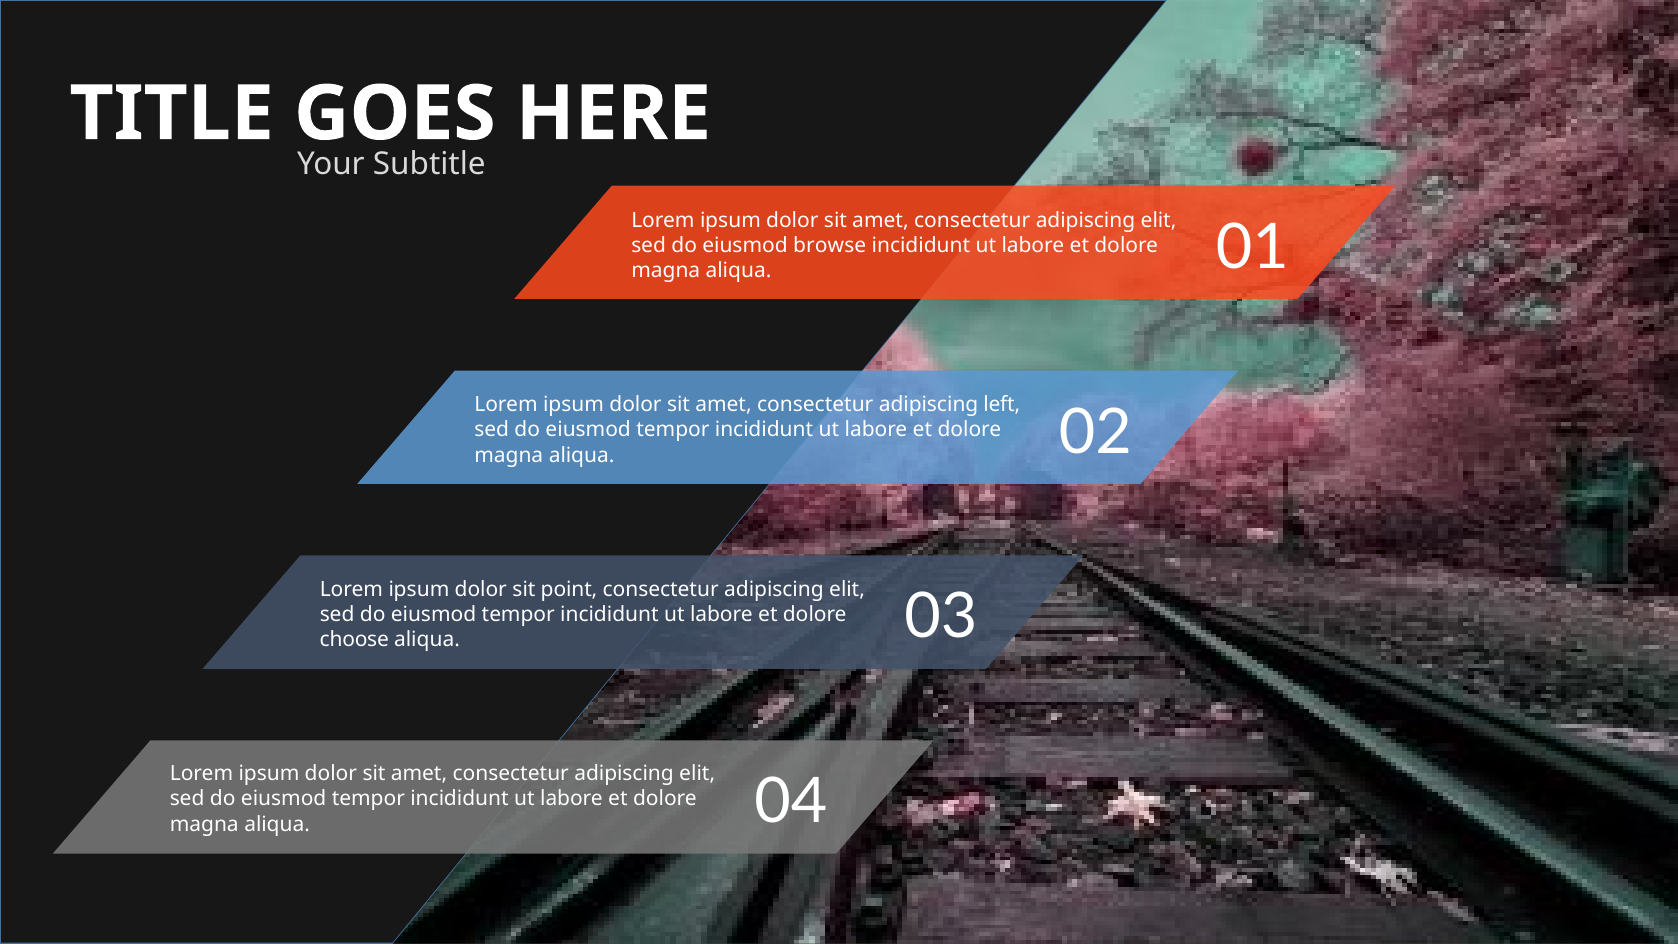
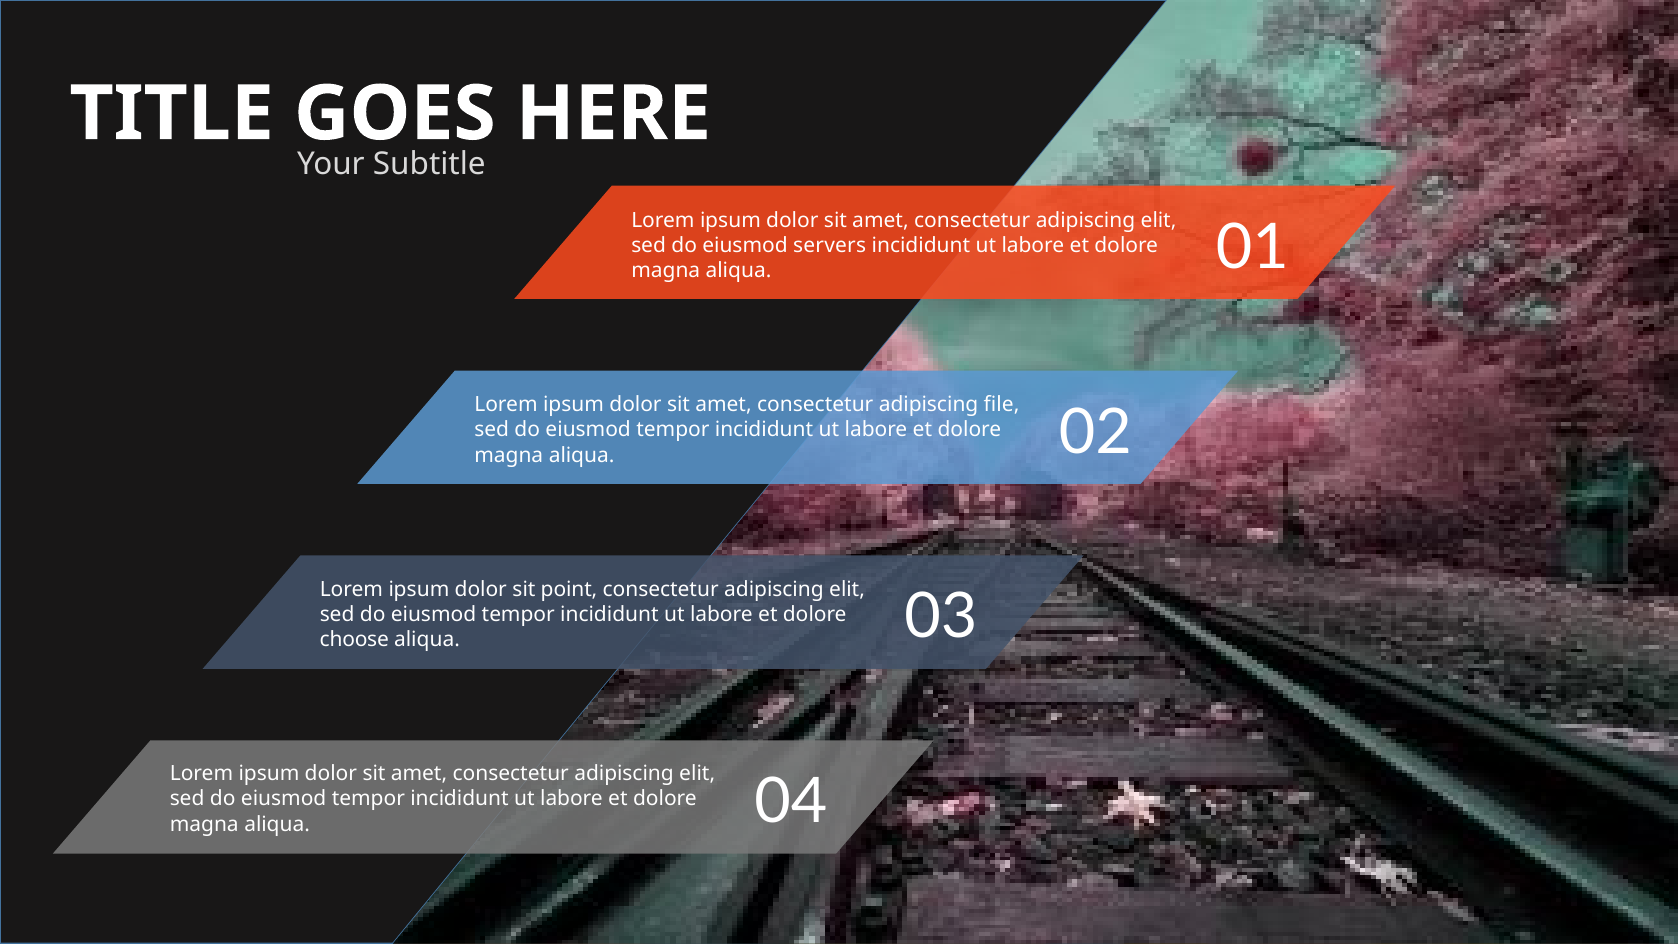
browse: browse -> servers
left: left -> file
